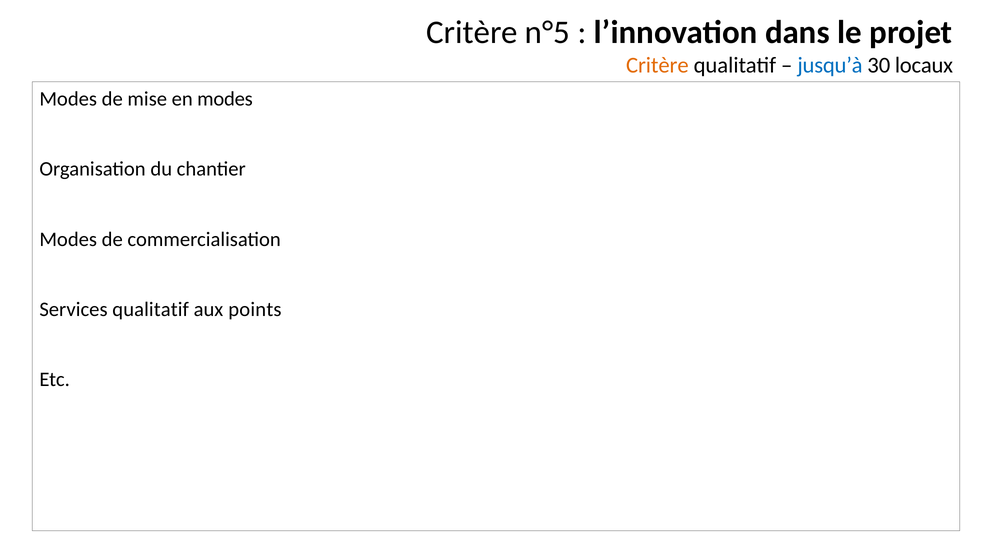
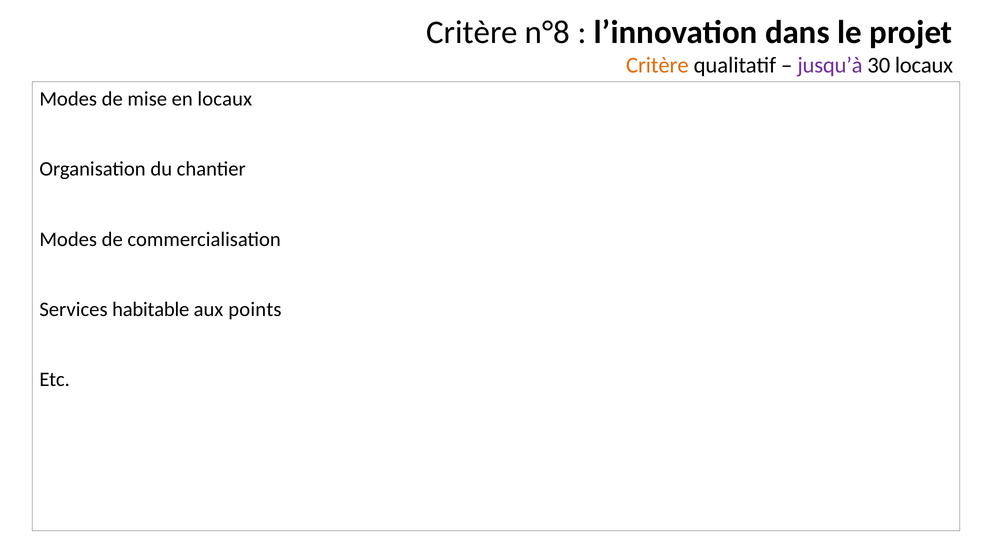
n°5: n°5 -> n°8
jusqu’à colour: blue -> purple
en modes: modes -> locaux
Services qualitatif: qualitatif -> habitable
